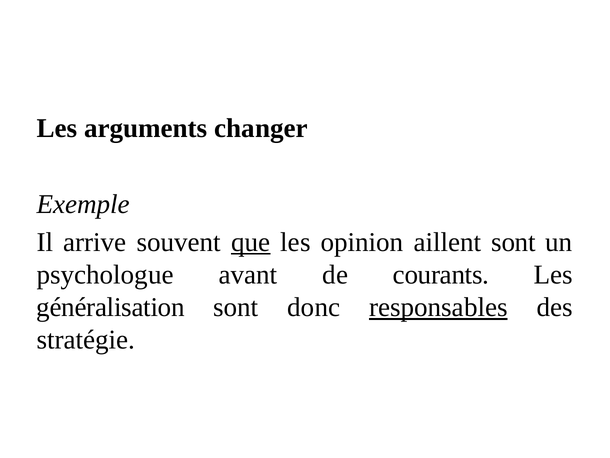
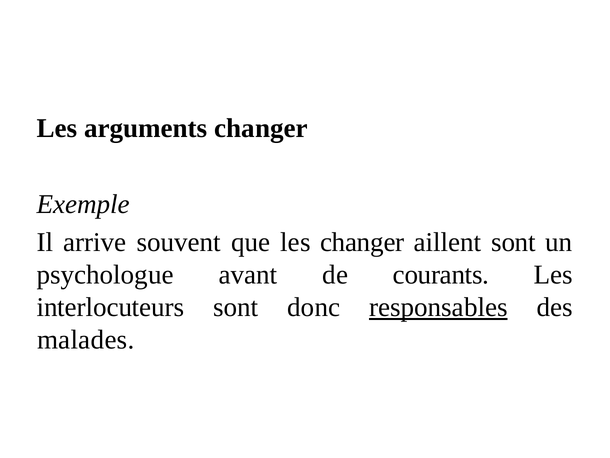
que underline: present -> none
les opinion: opinion -> changer
généralisation: généralisation -> interlocuteurs
stratégie: stratégie -> malades
